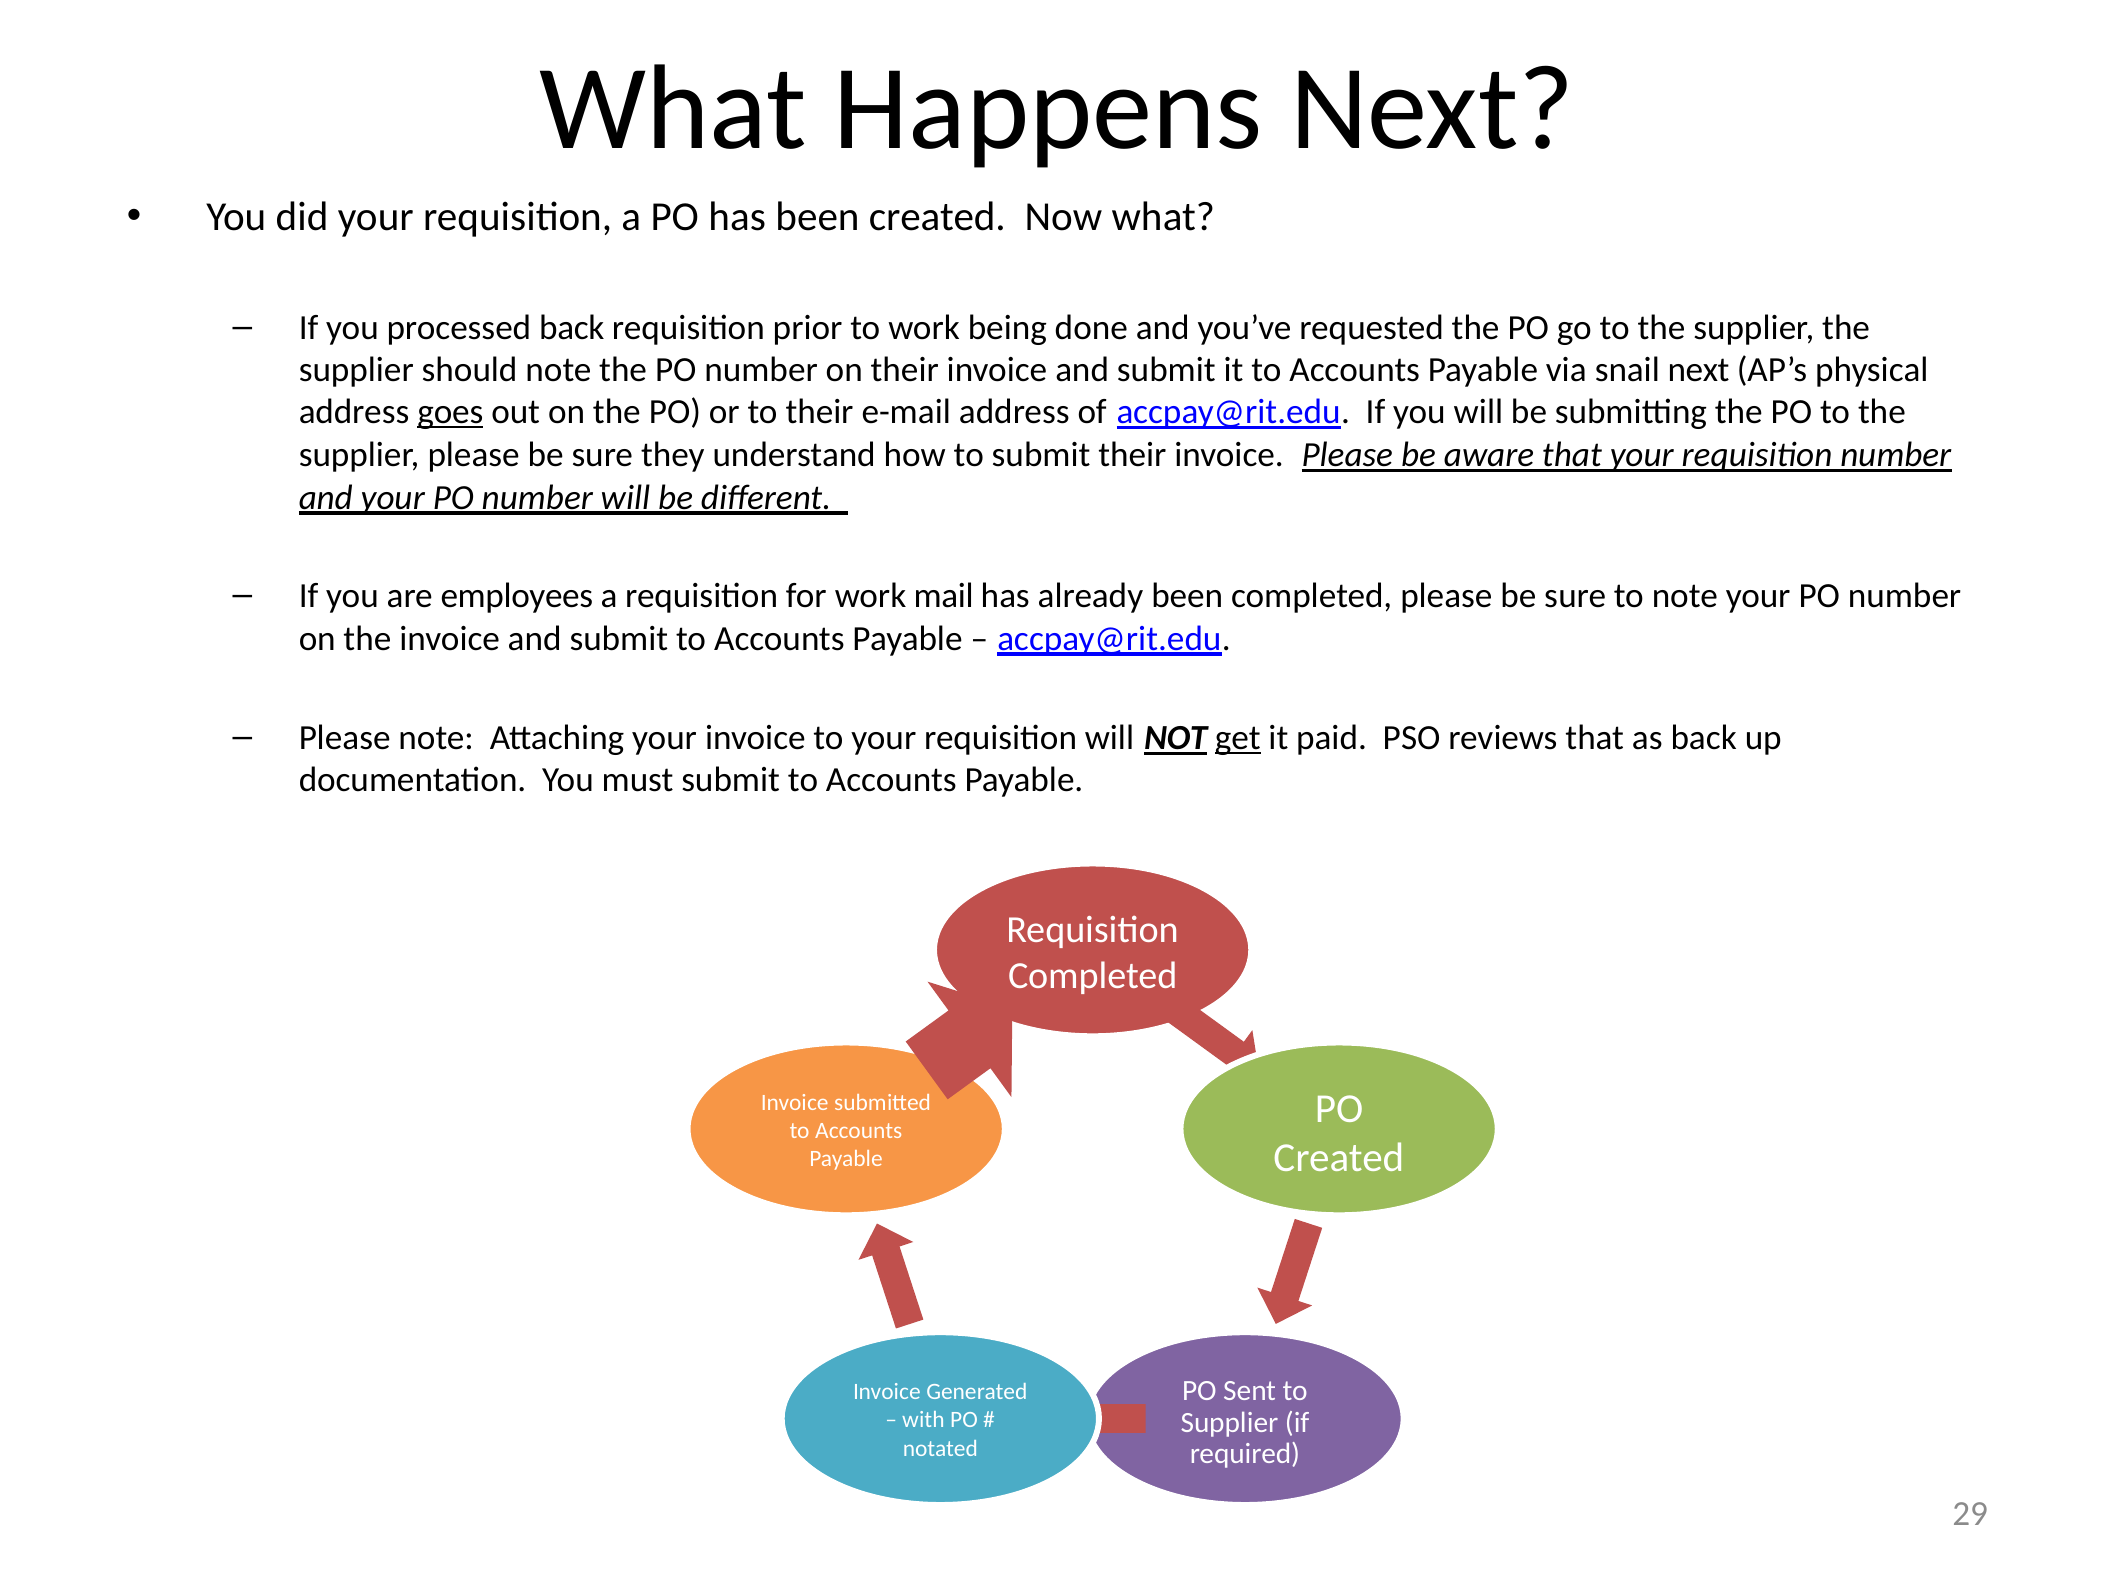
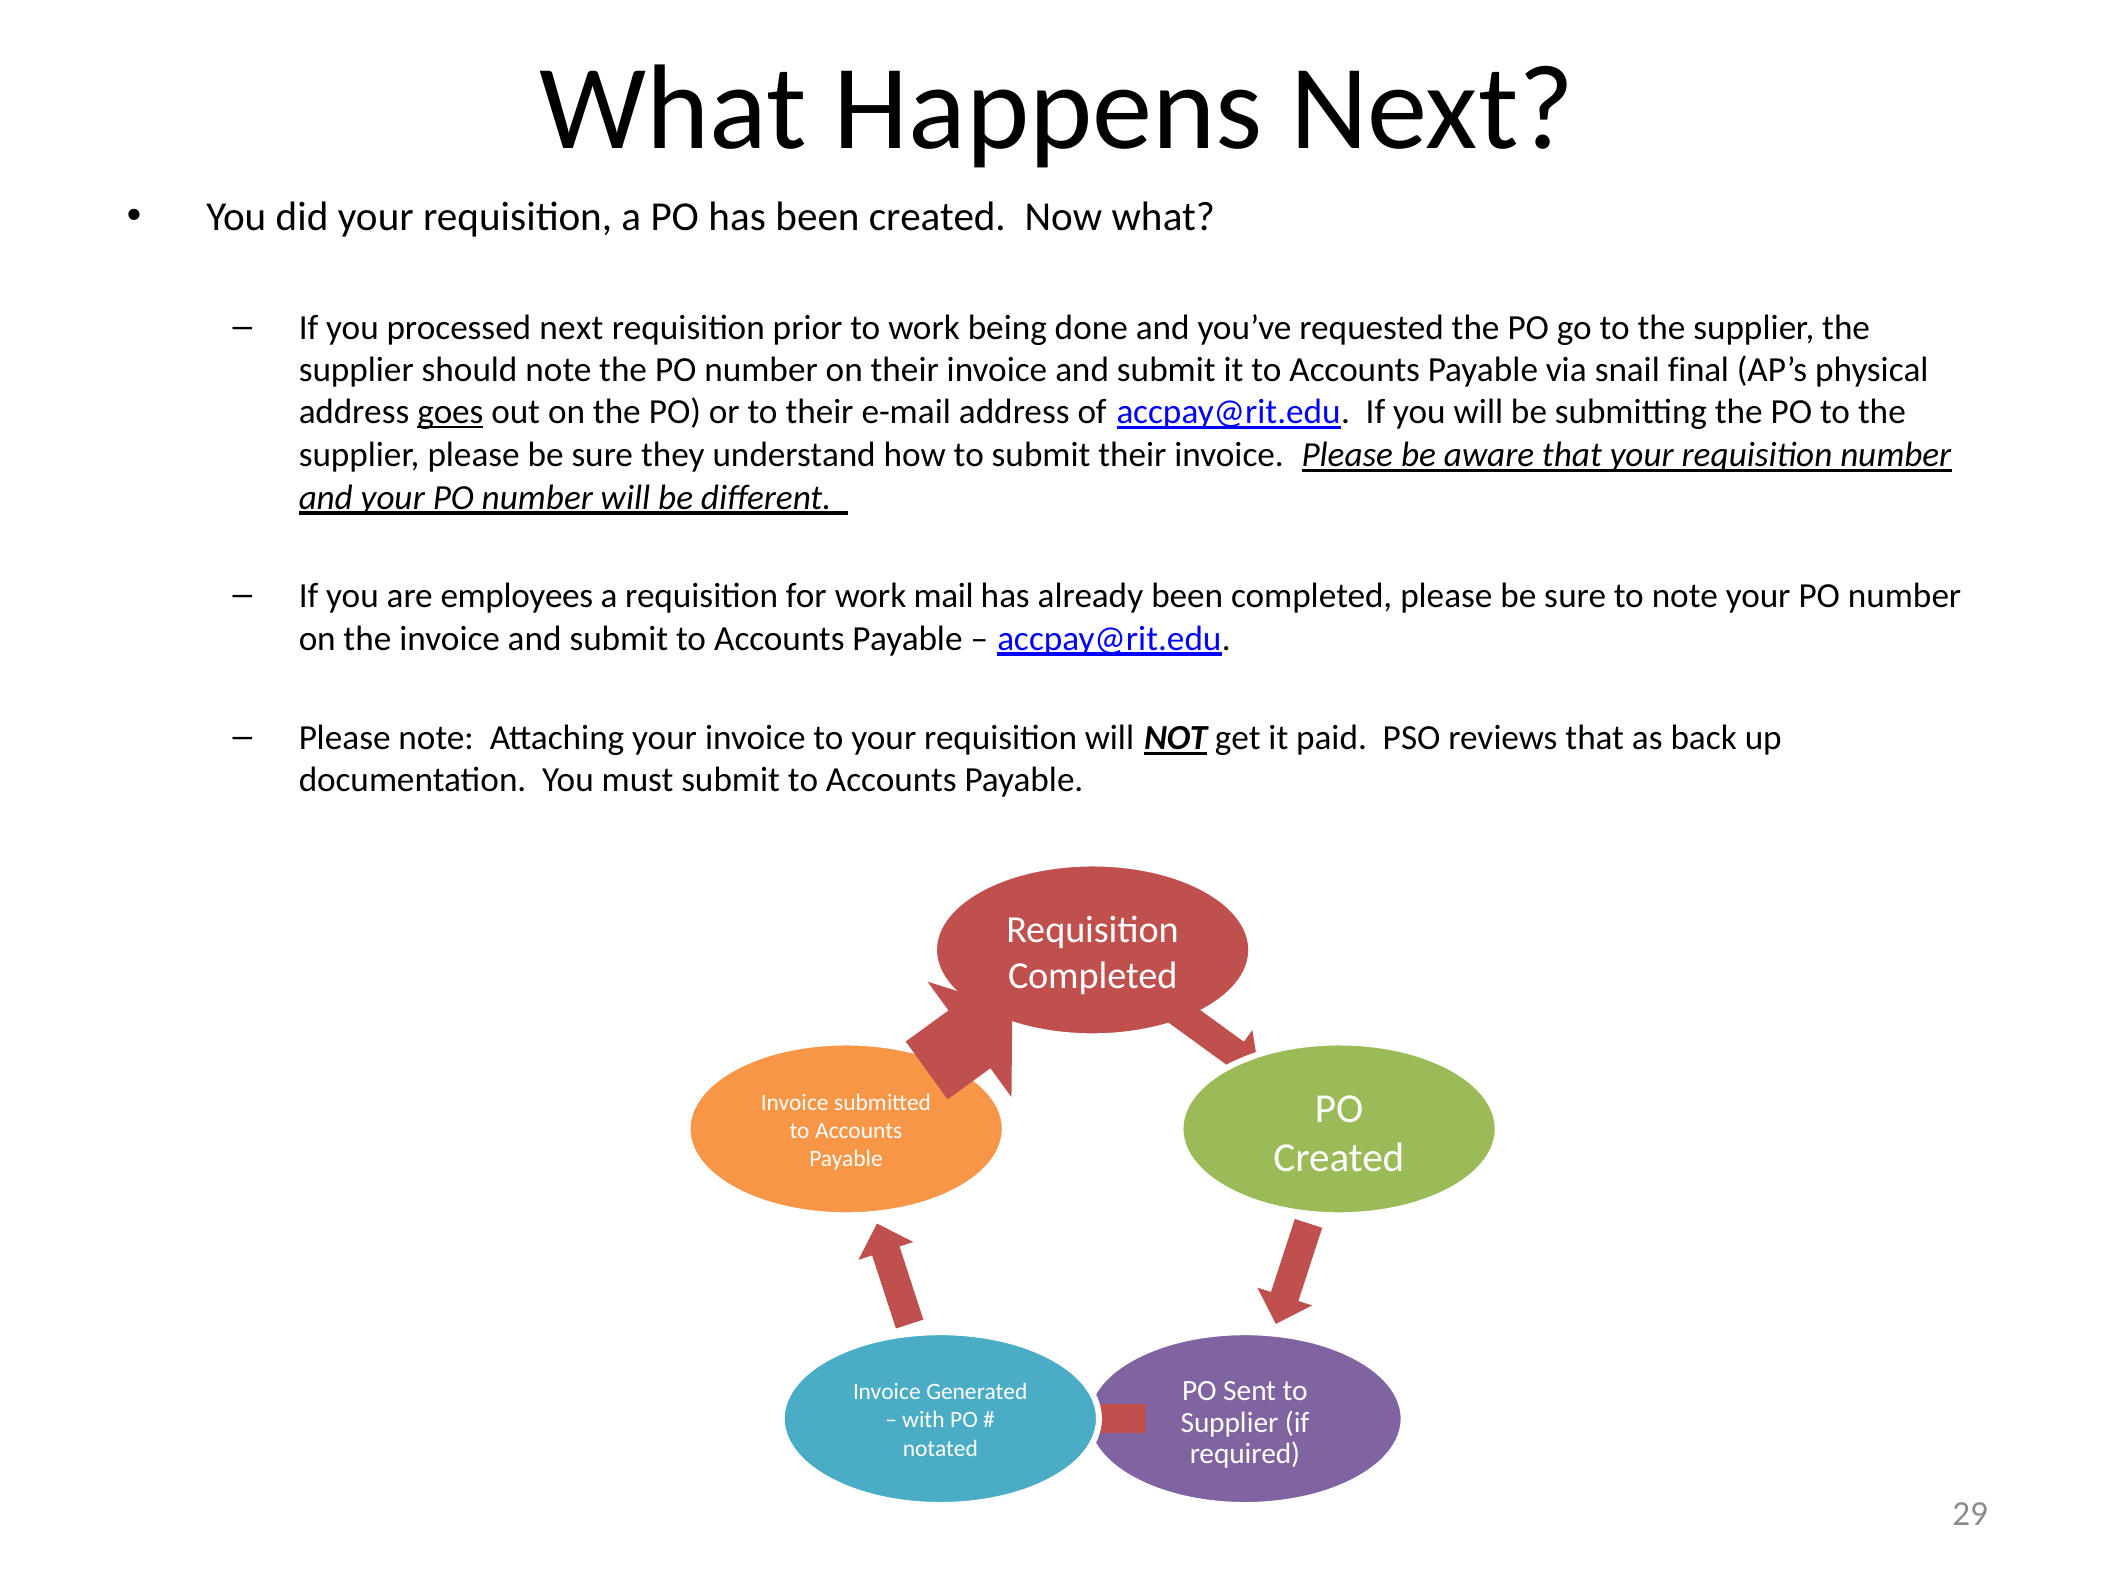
processed back: back -> next
snail next: next -> final
get underline: present -> none
